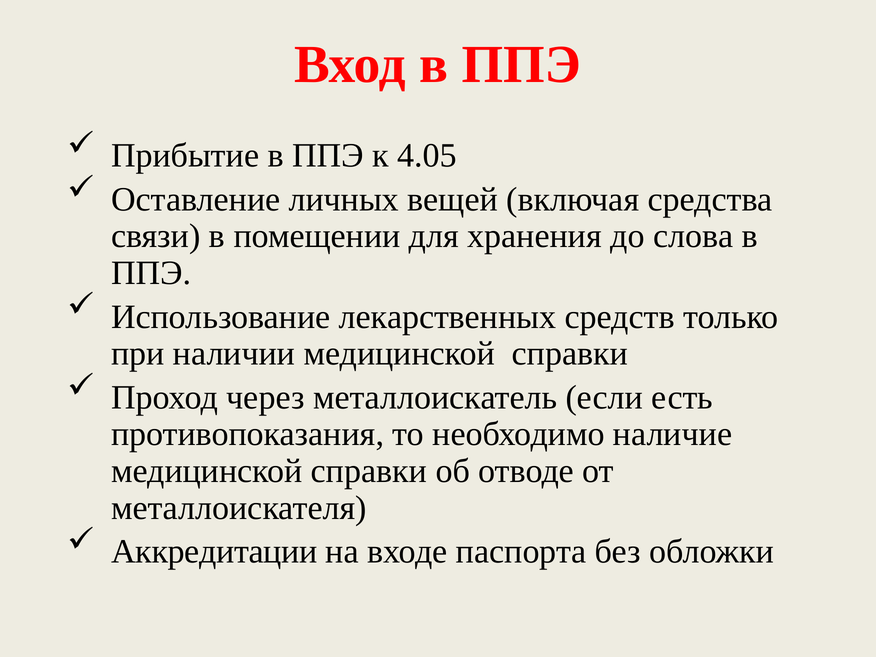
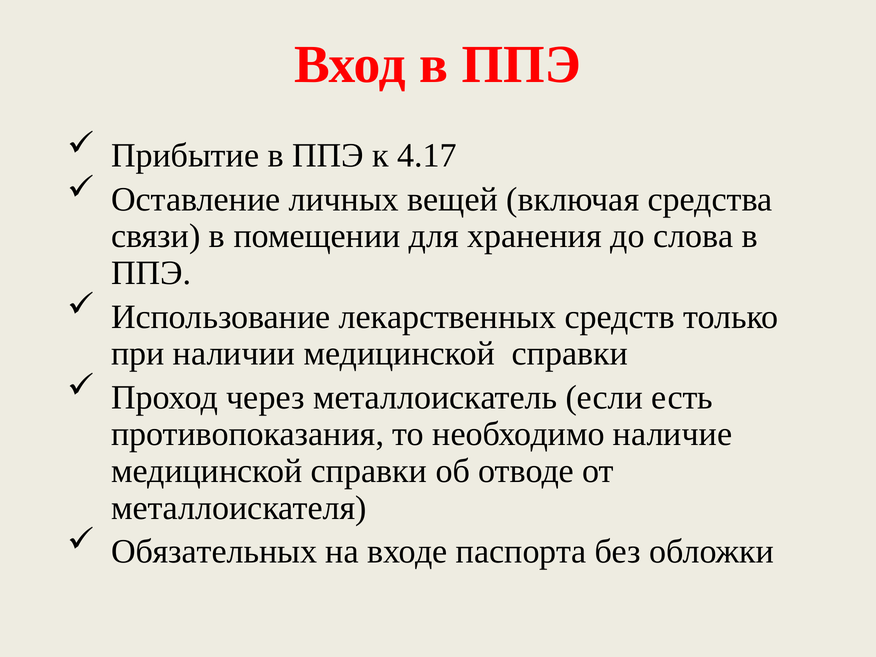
4.05: 4.05 -> 4.17
Аккредитации: Аккредитации -> Обязательных
